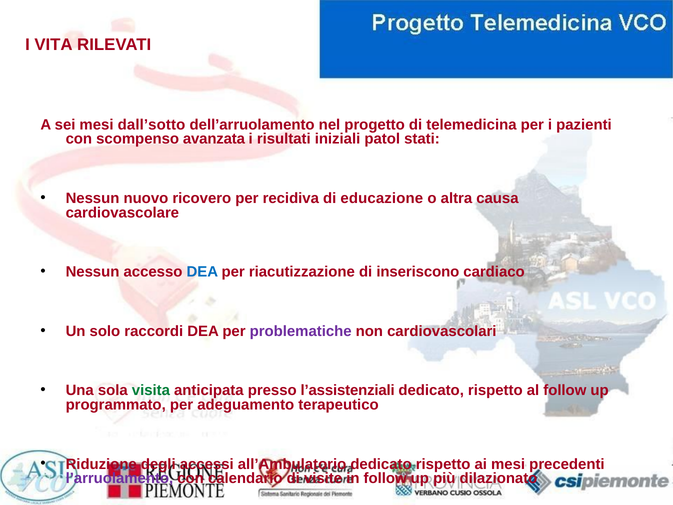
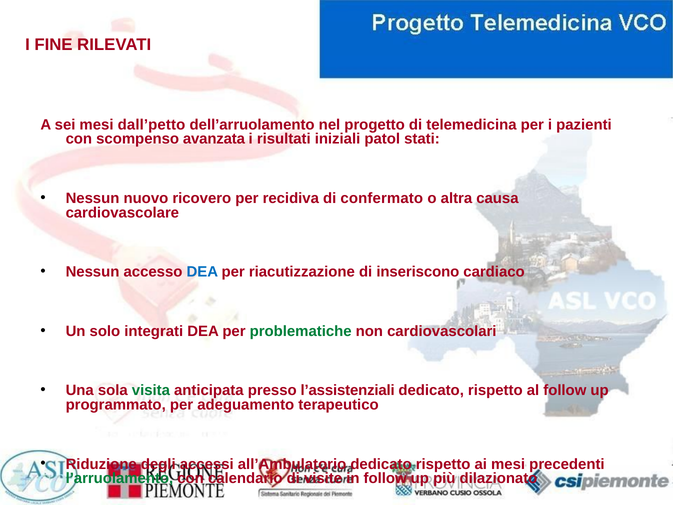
I VITA: VITA -> FINE
dall’sotto: dall’sotto -> dall’petto
educazione: educazione -> confermato
raccordi: raccordi -> integrati
problematiche colour: purple -> green
l’arruolamento colour: purple -> green
